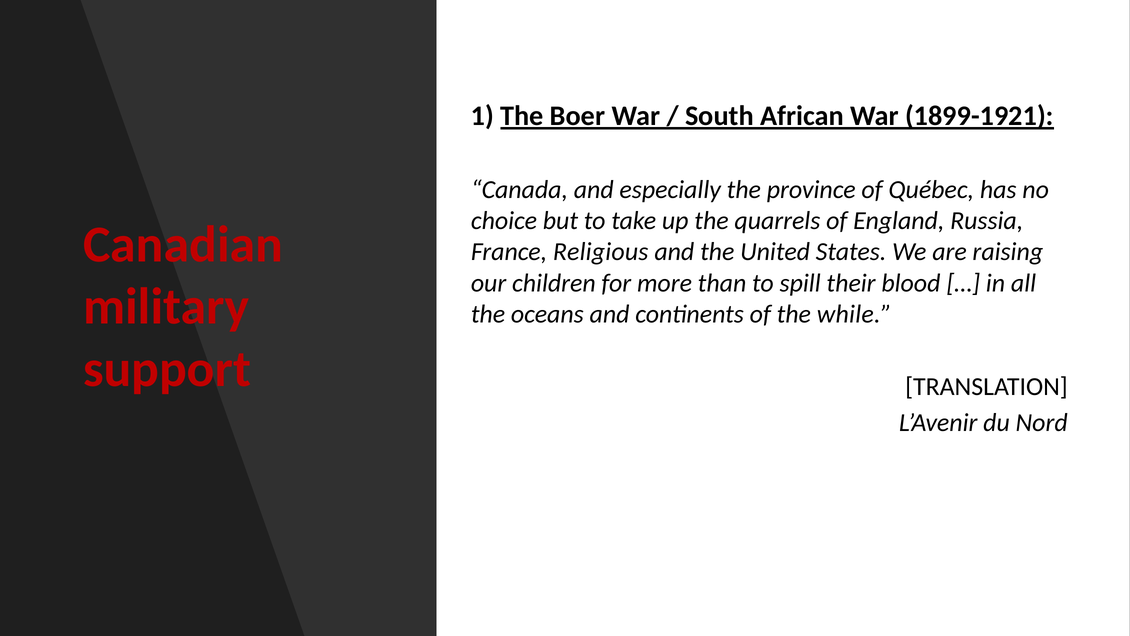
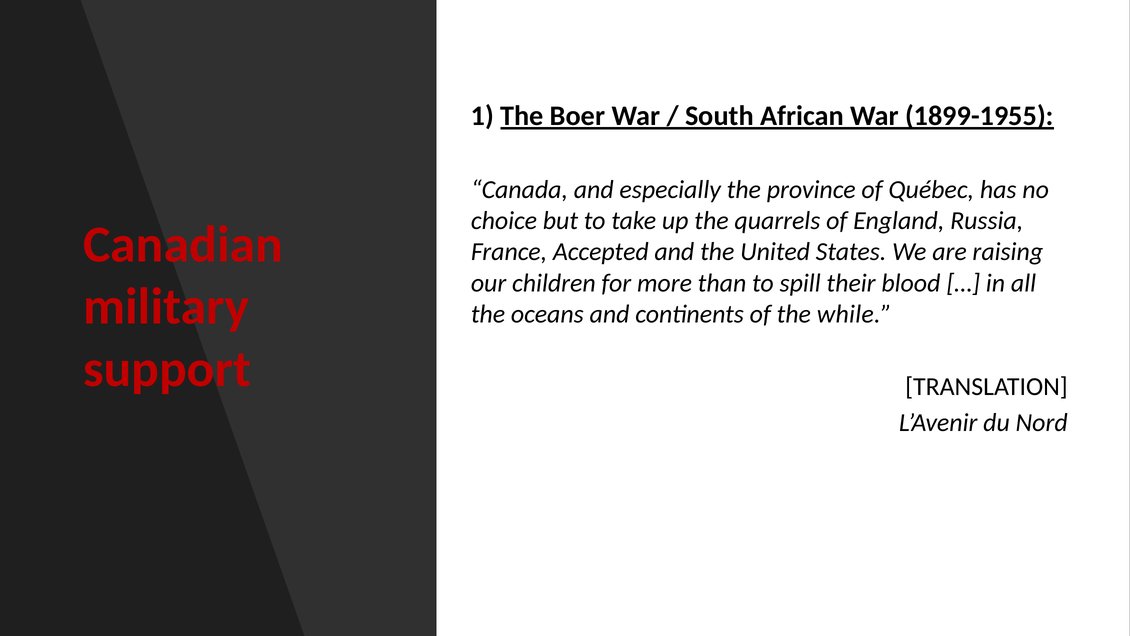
1899-1921: 1899-1921 -> 1899-1955
Religious: Religious -> Accepted
